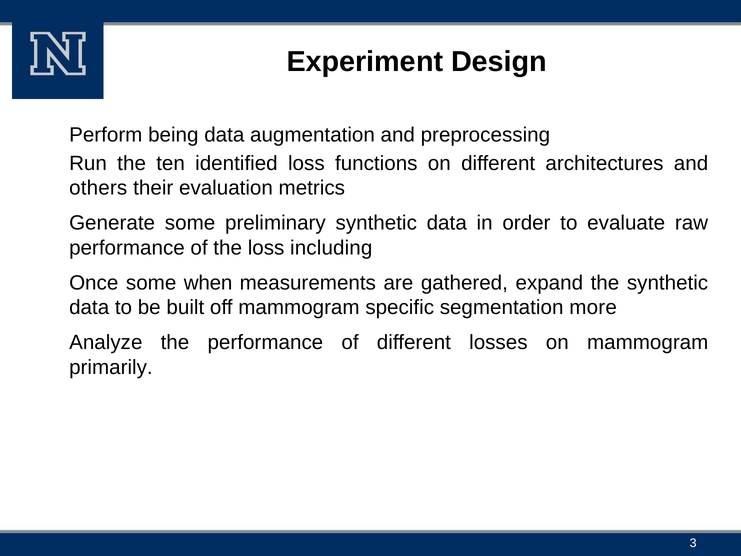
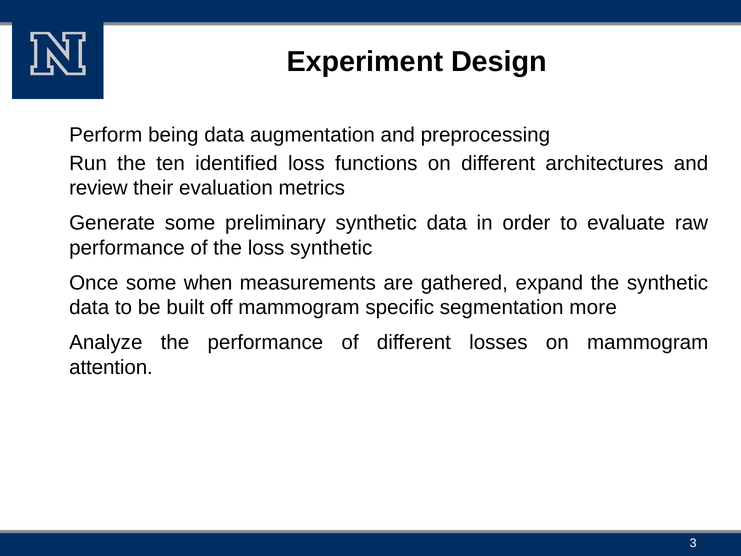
others: others -> review
loss including: including -> synthetic
primarily: primarily -> attention
